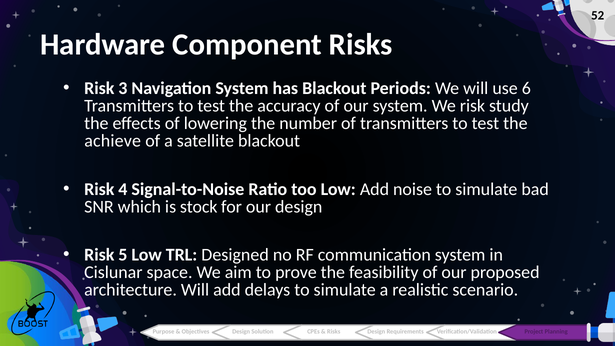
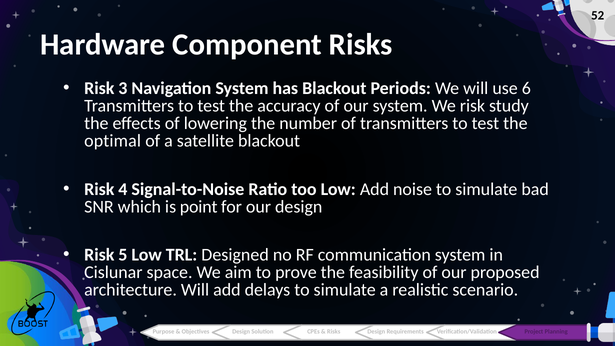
achieve: achieve -> optimal
stock: stock -> point
